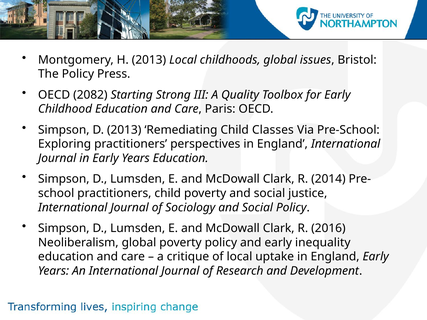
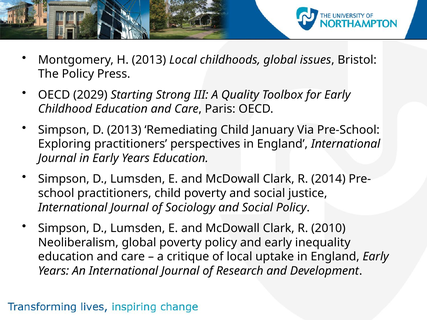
2082: 2082 -> 2029
Classes: Classes -> January
2016: 2016 -> 2010
